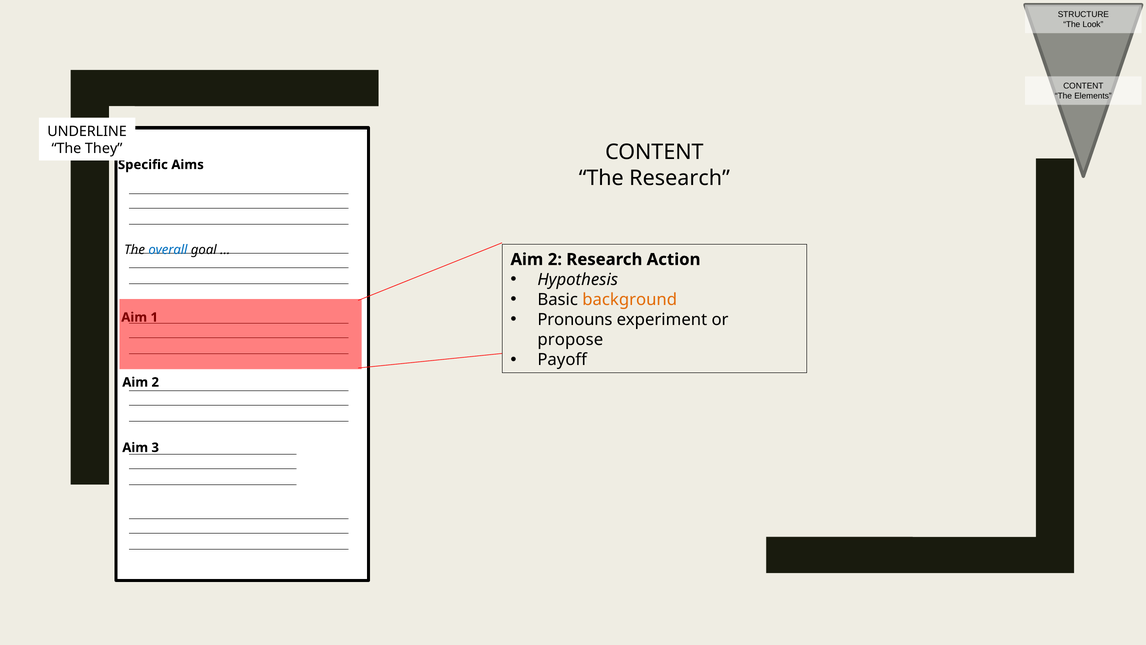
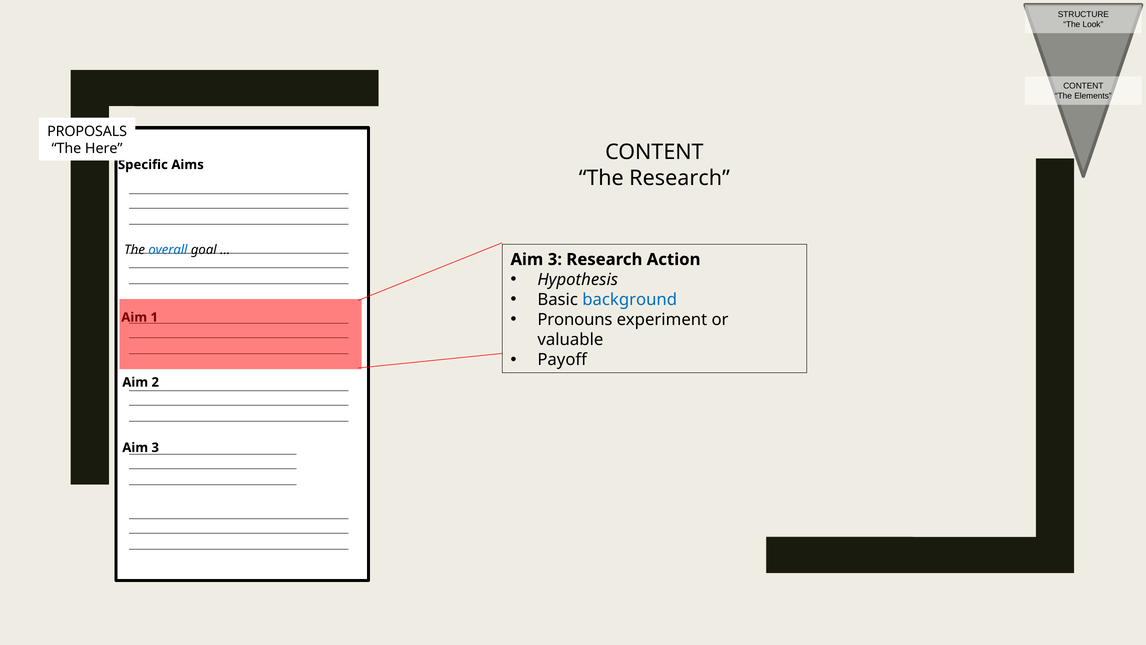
UNDERLINE: UNDERLINE -> PROPOSALS
They: They -> Here
2 at (555, 259): 2 -> 3
background colour: orange -> blue
propose: propose -> valuable
